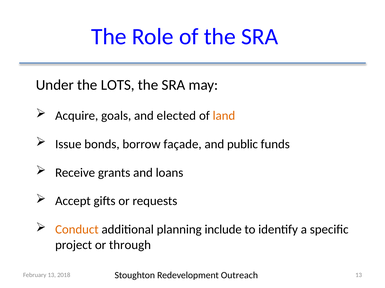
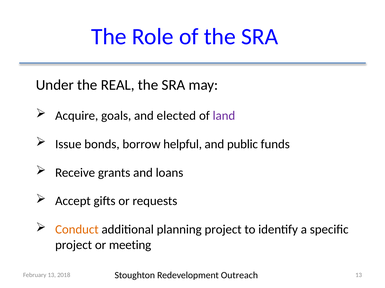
LOTS: LOTS -> REAL
land colour: orange -> purple
façade: façade -> helpful
planning include: include -> project
through: through -> meeting
